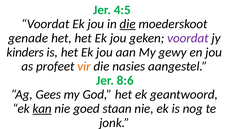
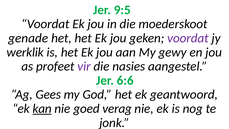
4:5: 4:5 -> 9:5
die at (128, 24) underline: present -> none
kinders: kinders -> werklik
vir colour: orange -> purple
8:6: 8:6 -> 6:6
staan: staan -> verag
